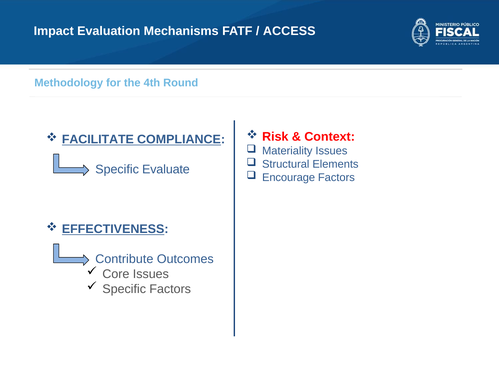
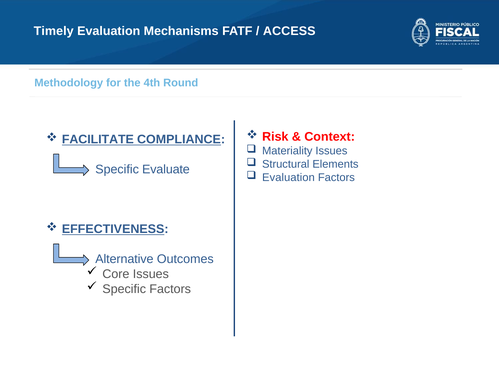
Impact: Impact -> Timely
Encourage at (289, 178): Encourage -> Evaluation
Contribute: Contribute -> Alternative
